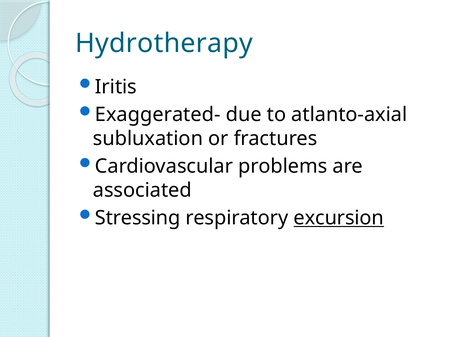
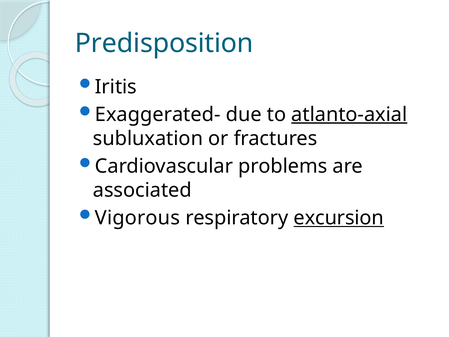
Hydrotherapy: Hydrotherapy -> Predisposition
atlanto-axial underline: none -> present
Stressing: Stressing -> Vigorous
